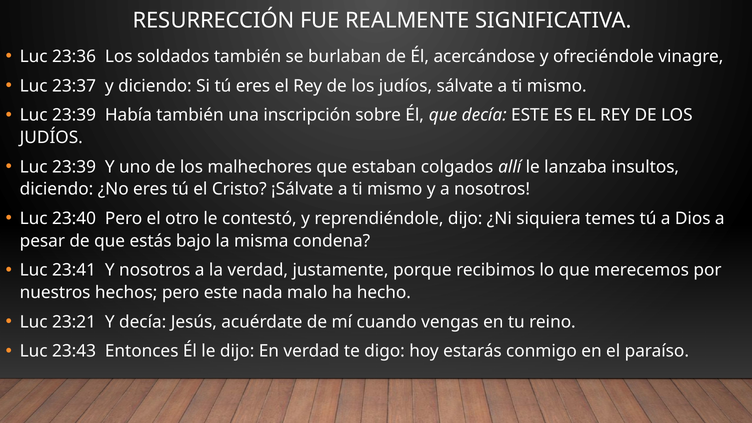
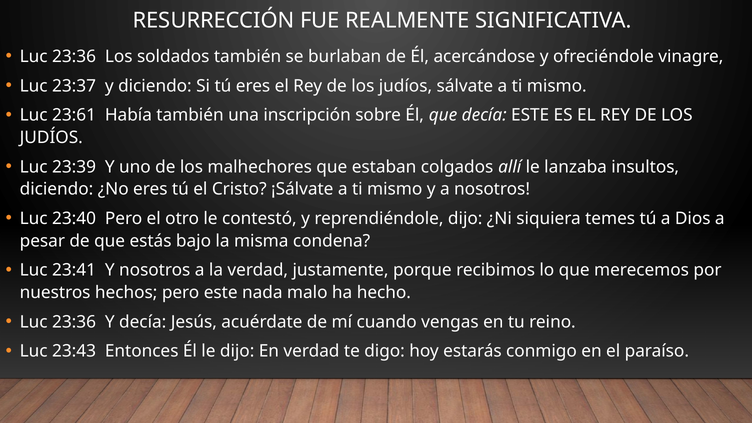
23:39 at (74, 115): 23:39 -> 23:61
23:21 at (74, 322): 23:21 -> 23:36
